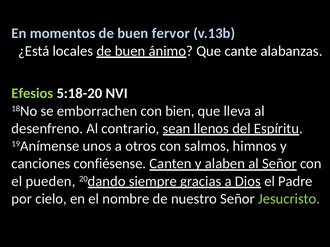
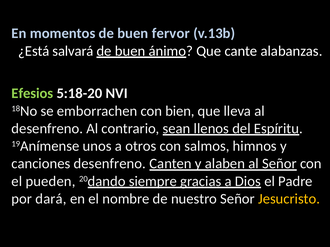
locales: locales -> salvará
canciones confiésense: confiésense -> desenfreno
cielo: cielo -> dará
Jesucristo colour: light green -> yellow
